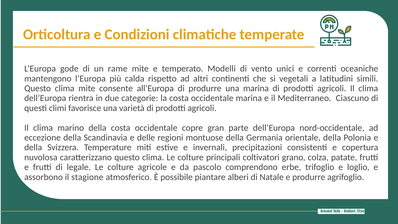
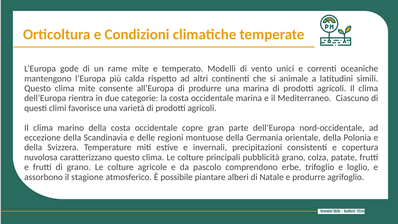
vegetali: vegetali -> animale
coltivatori: coltivatori -> pubblicità
di legale: legale -> grano
